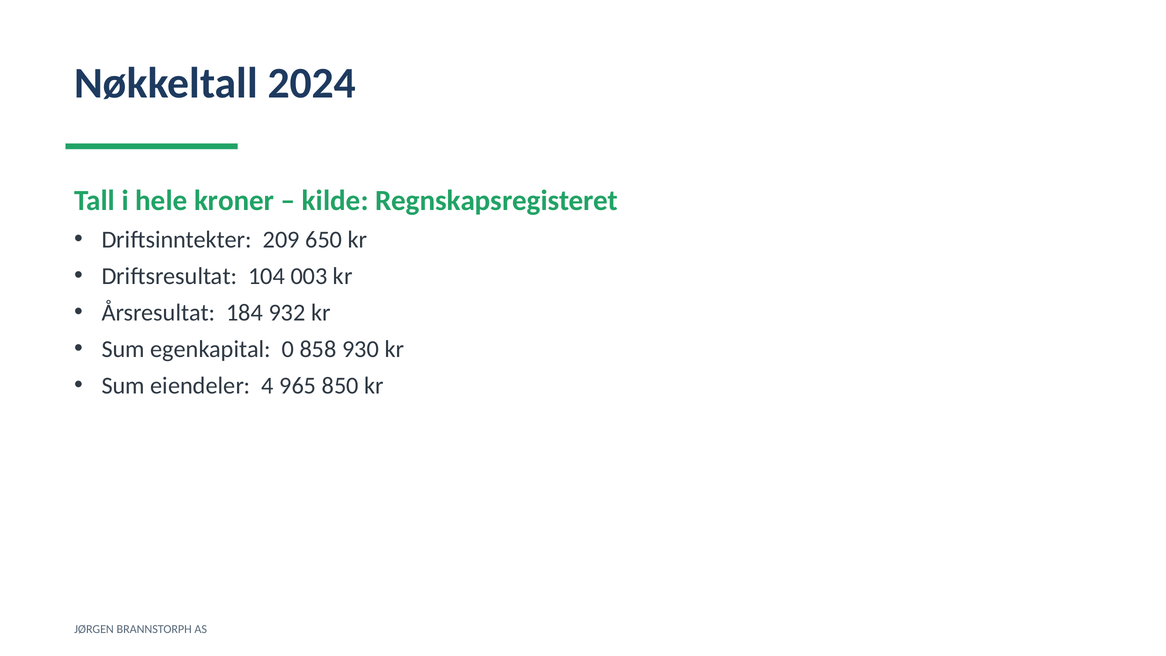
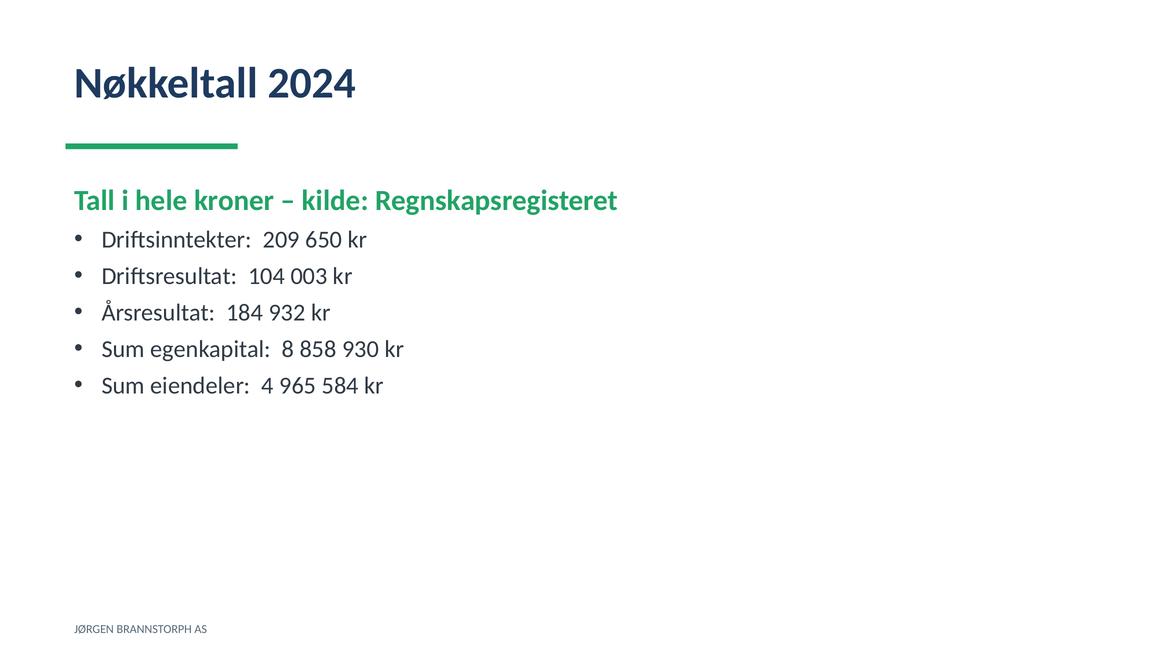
0: 0 -> 8
850: 850 -> 584
